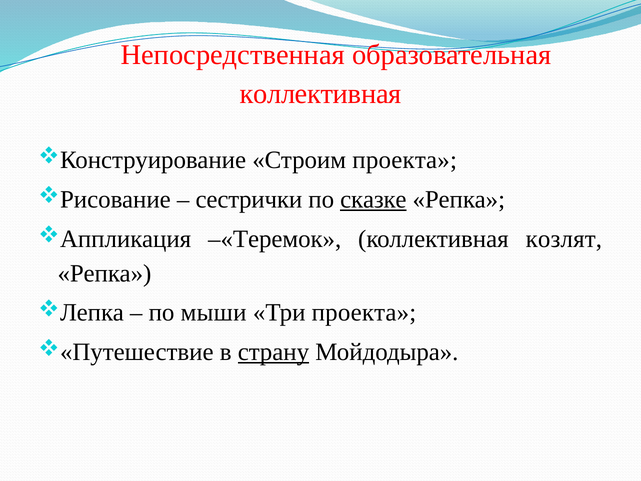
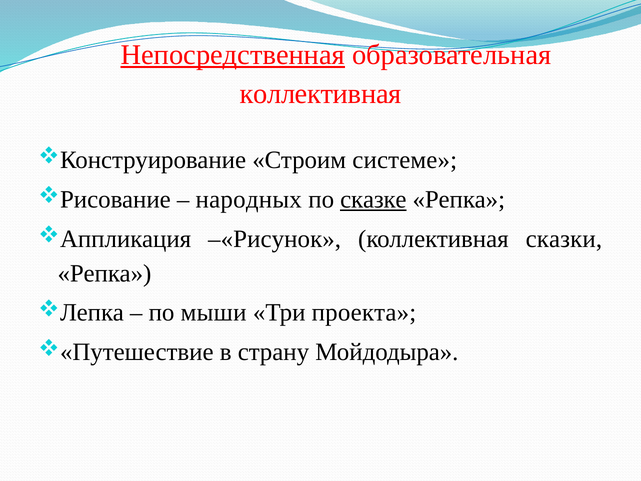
Непосредственная underline: none -> present
Строим проекта: проекта -> системе
сестрички: сестрички -> народных
–«Теремок: –«Теремок -> –«Рисунок
козлят: козлят -> сказки
страну underline: present -> none
